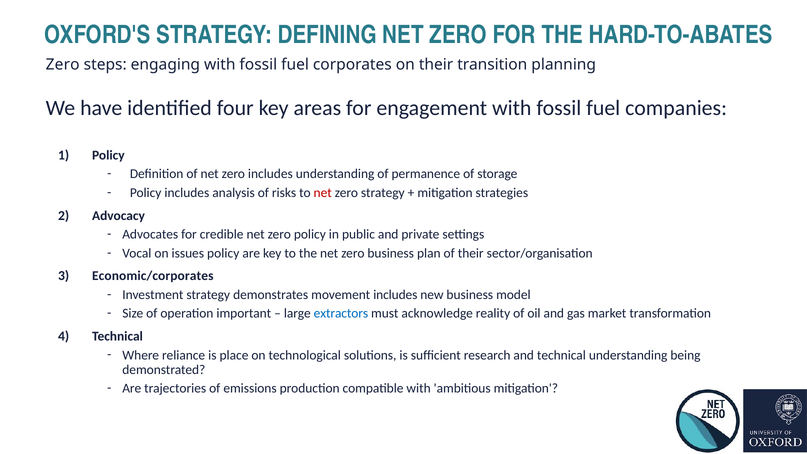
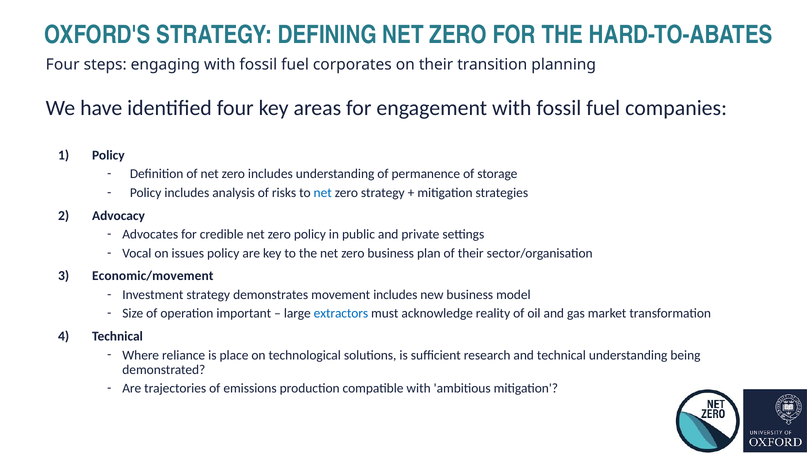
Zero at (63, 65): Zero -> Four
net at (323, 193) colour: red -> blue
Economic/corporates: Economic/corporates -> Economic/movement
